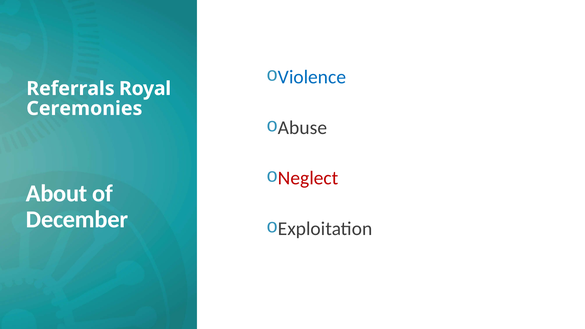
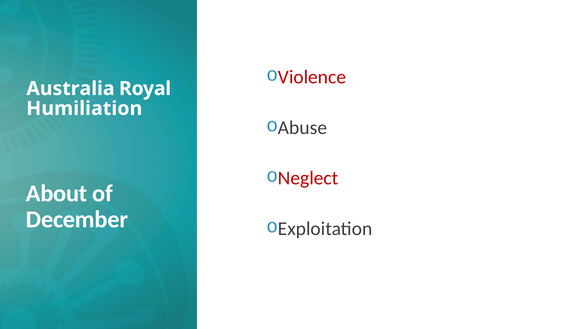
Violence colour: blue -> red
Referrals: Referrals -> Australia
Ceremonies: Ceremonies -> Humiliation
